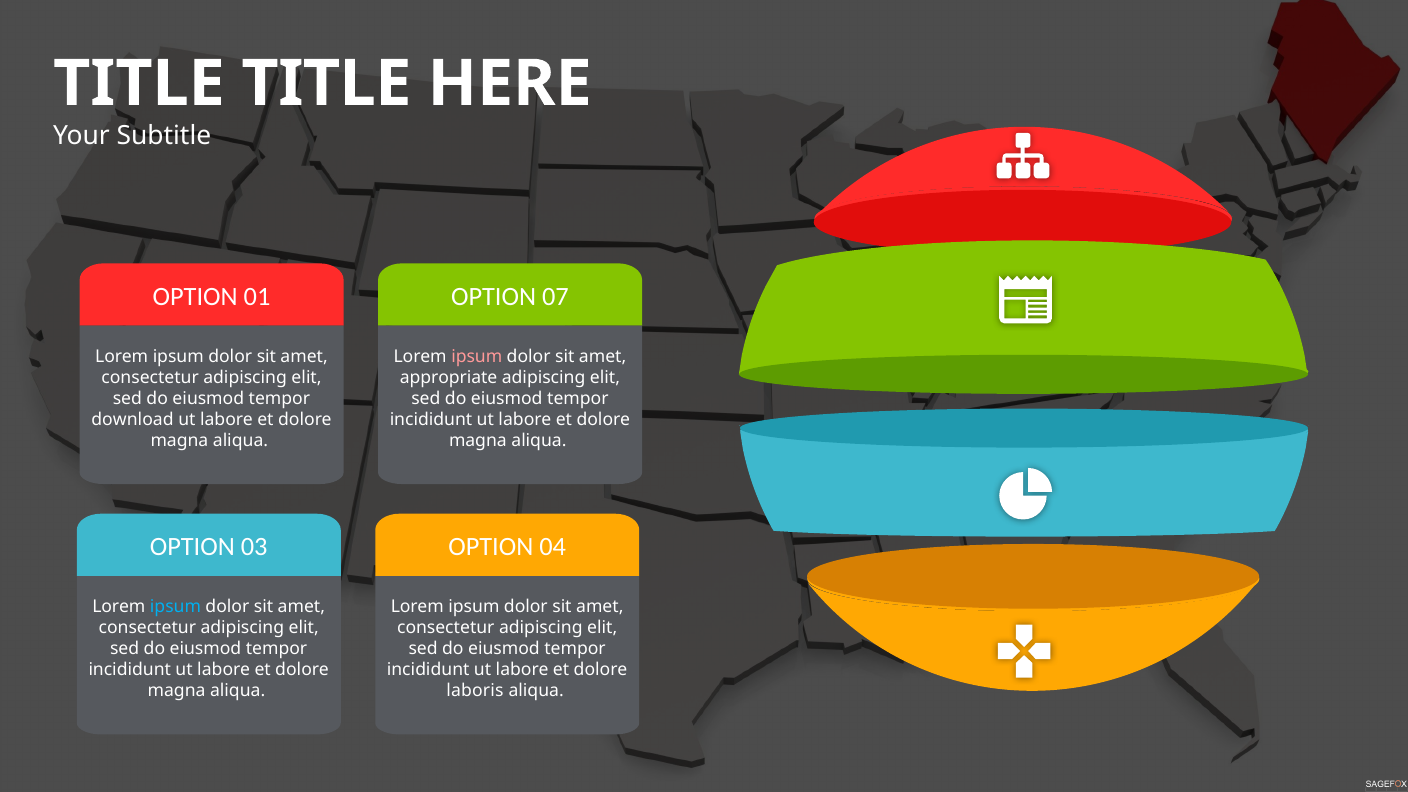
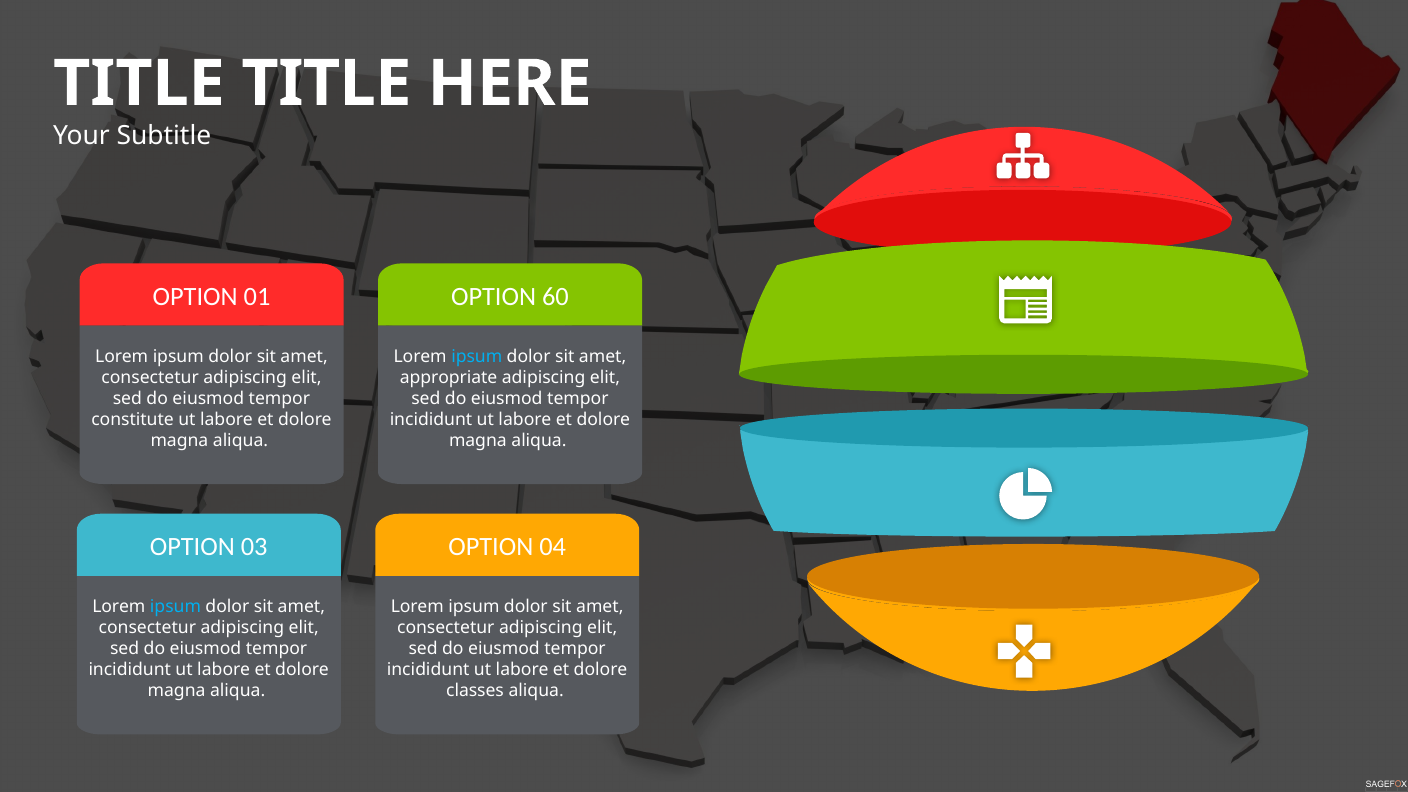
07: 07 -> 60
ipsum at (477, 356) colour: pink -> light blue
download: download -> constitute
laboris: laboris -> classes
